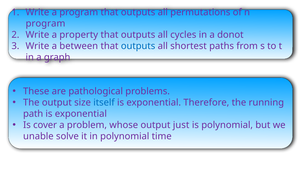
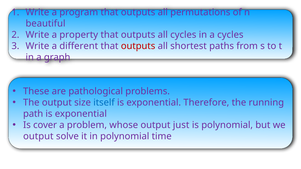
program at (45, 24): program -> beautiful
a donot: donot -> cycles
between: between -> different
outputs at (138, 46) colour: blue -> red
unable at (38, 137): unable -> output
